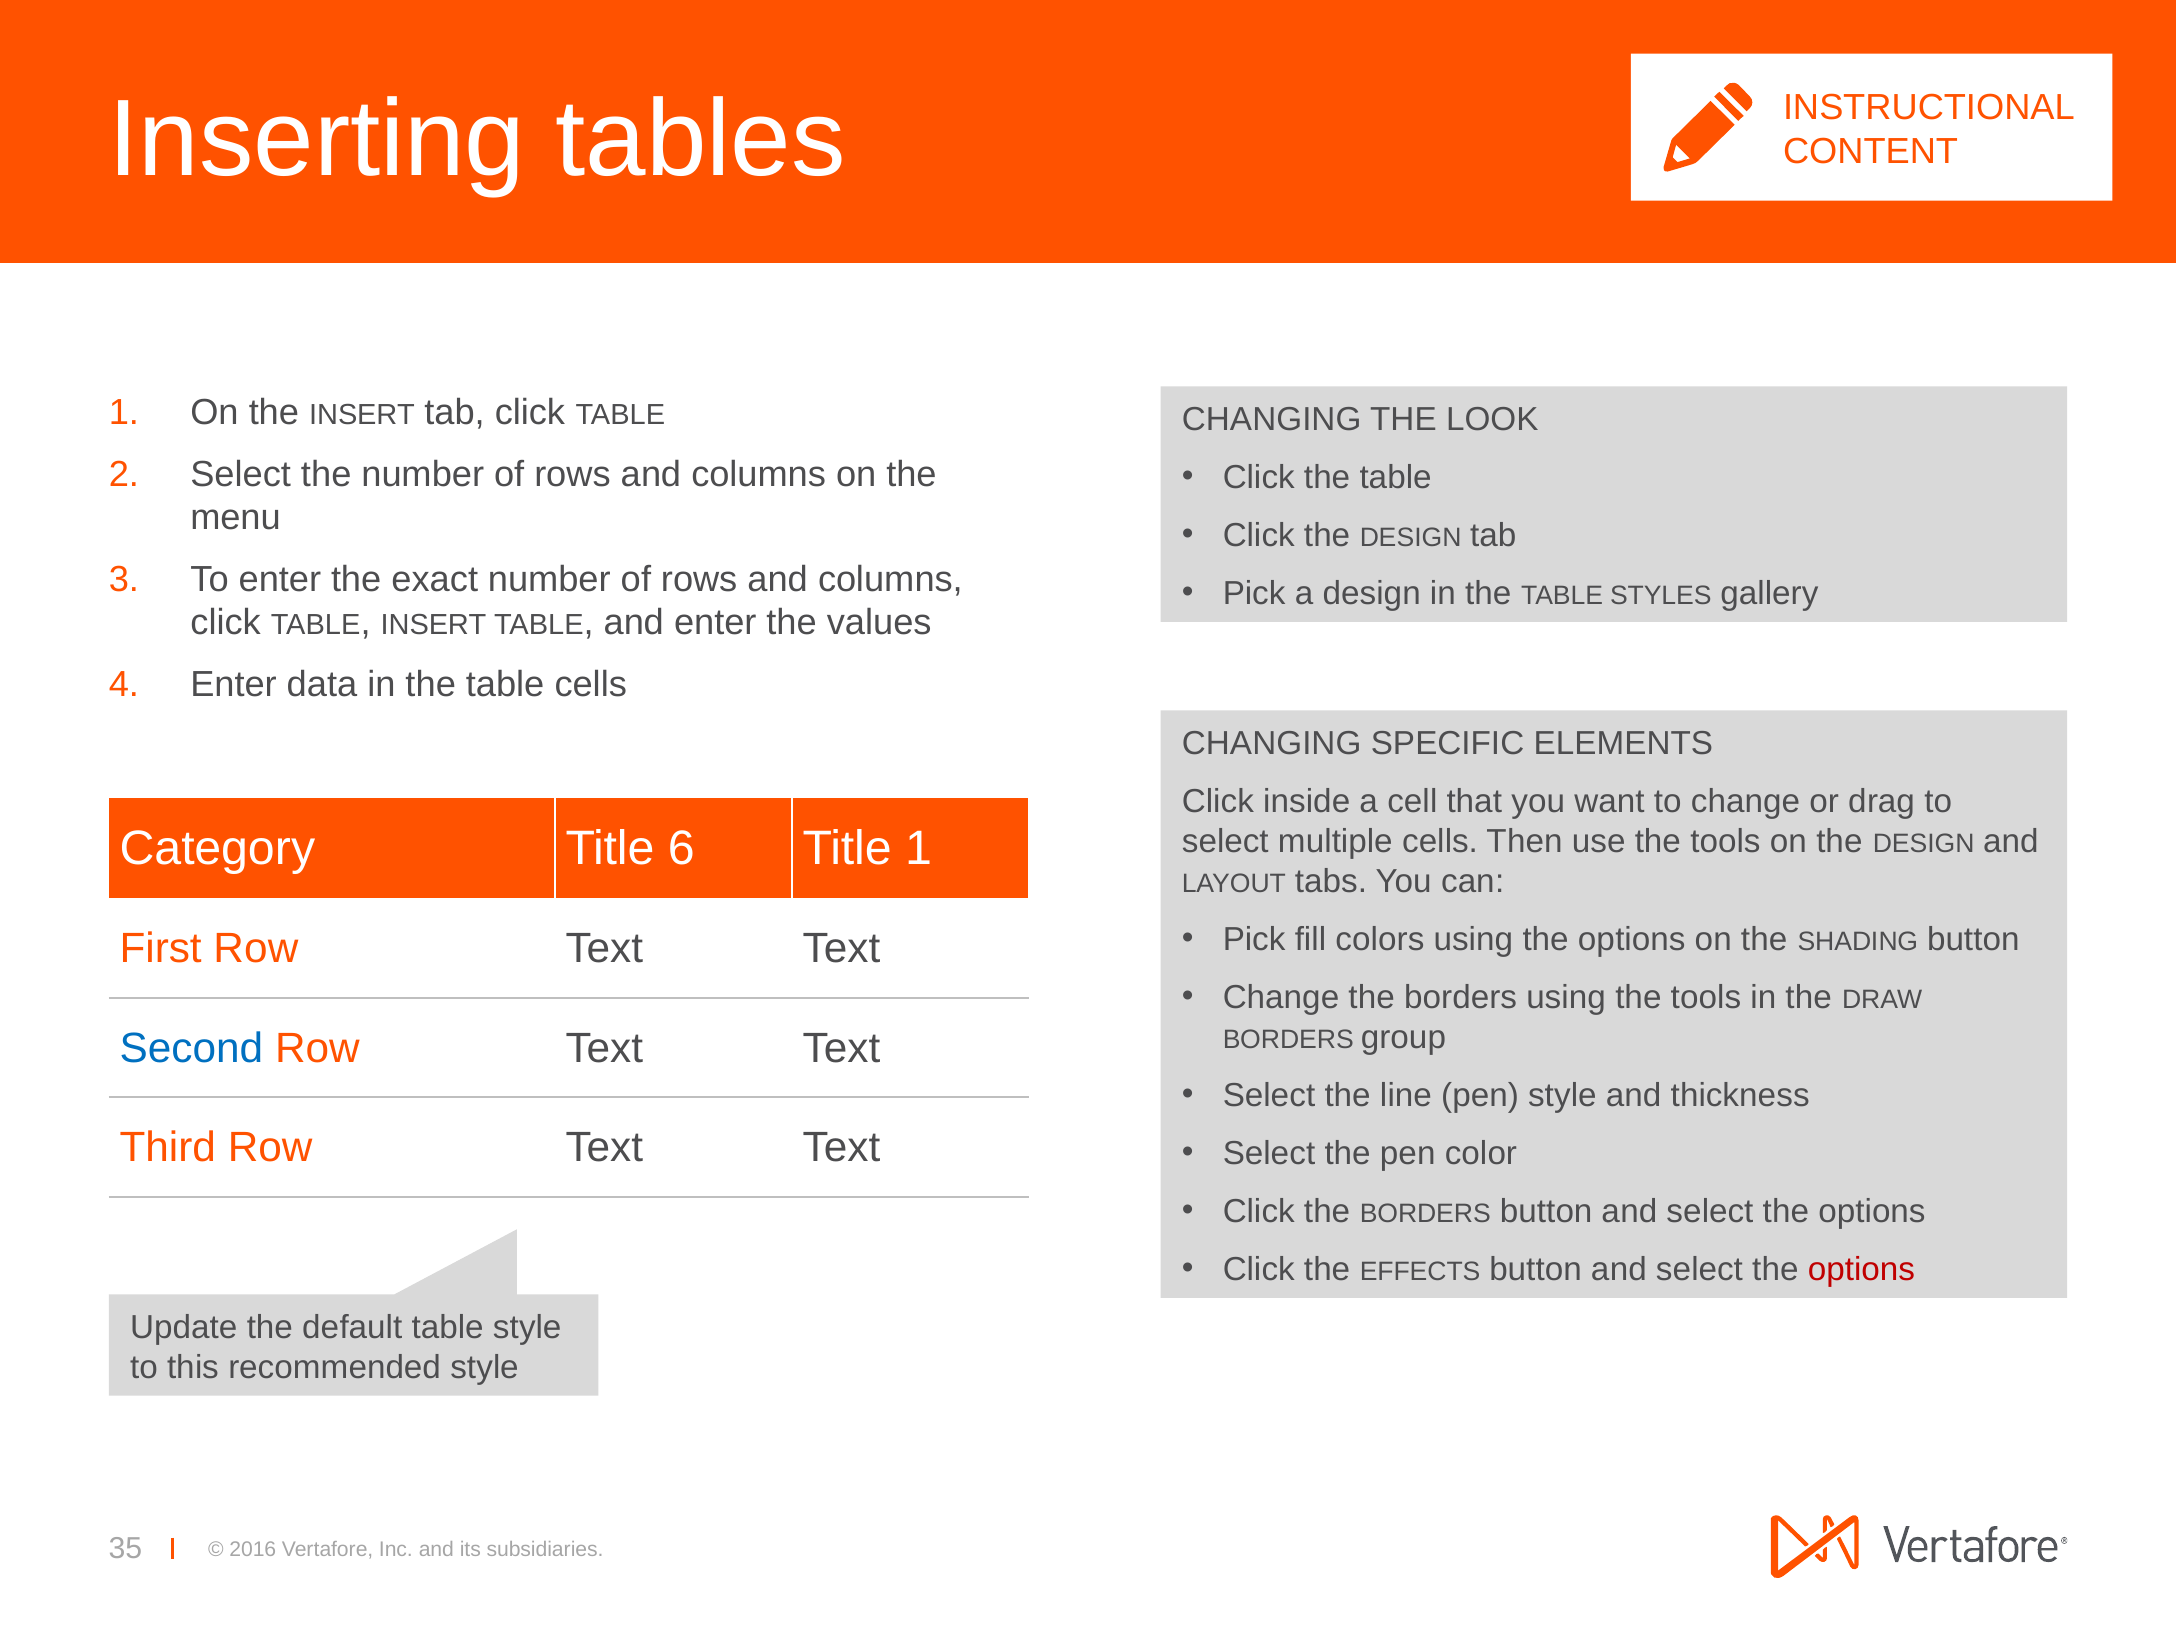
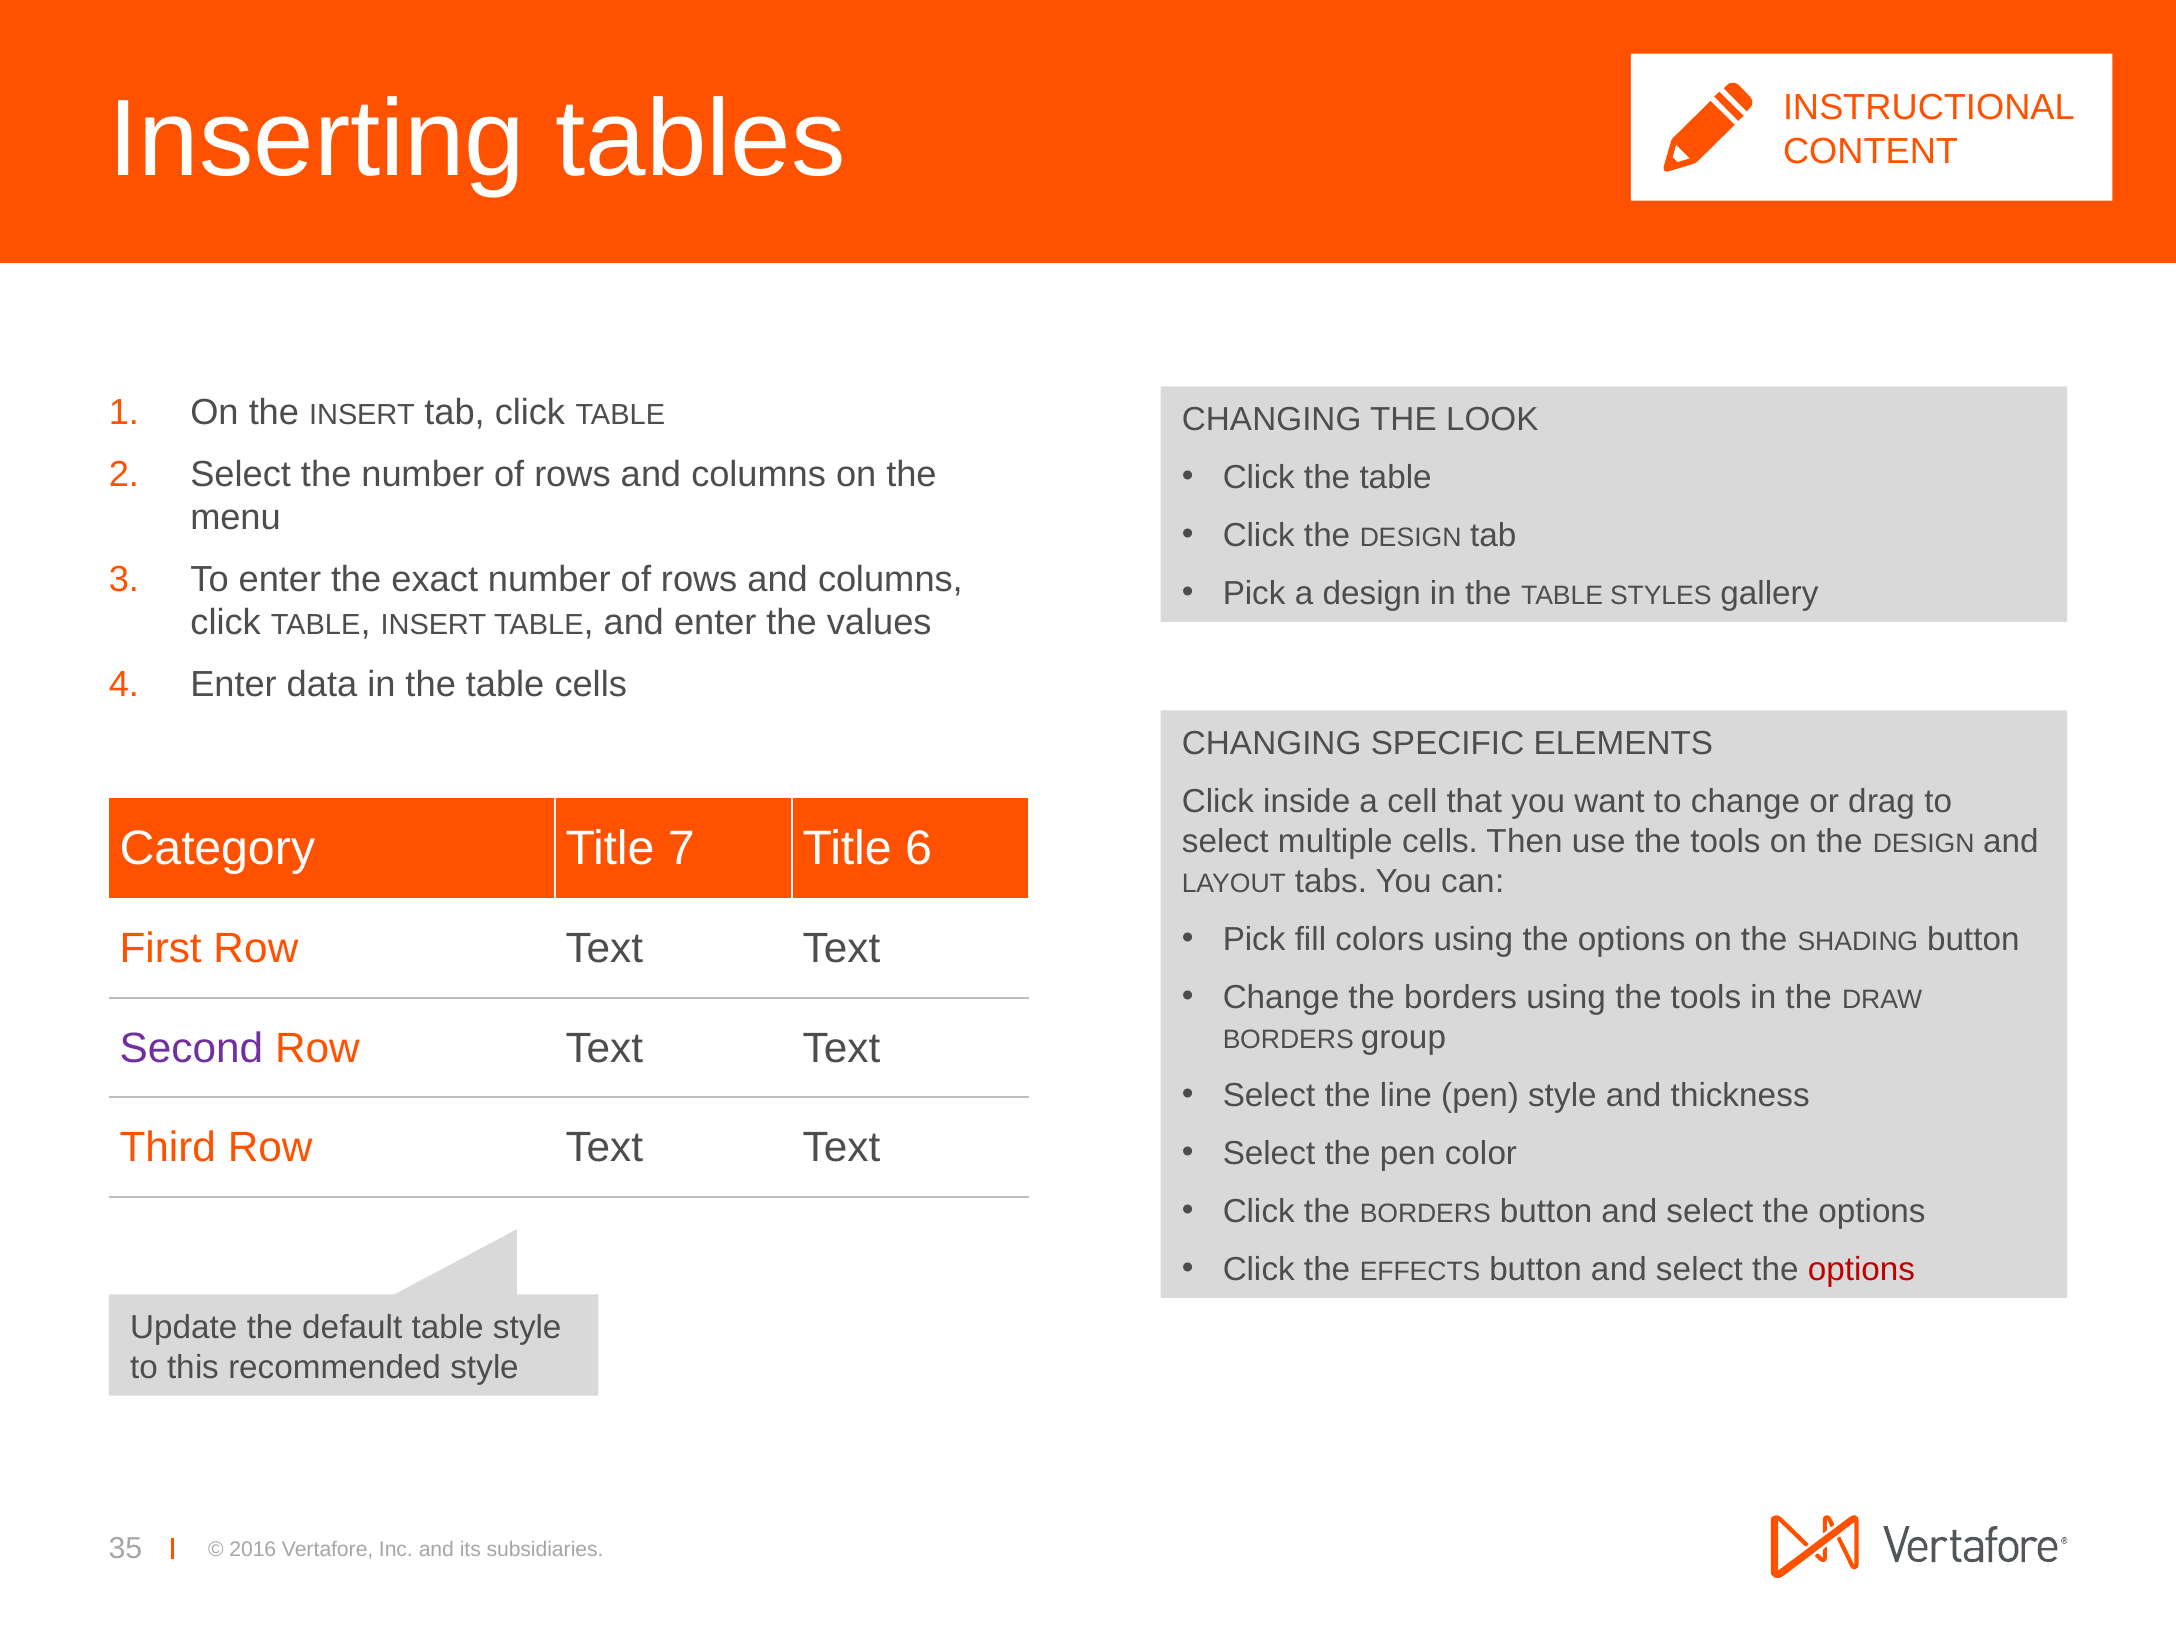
6: 6 -> 7
Title 1: 1 -> 6
Second colour: blue -> purple
